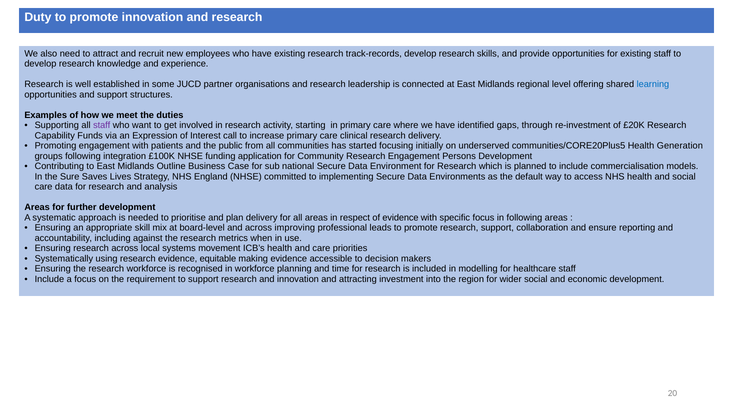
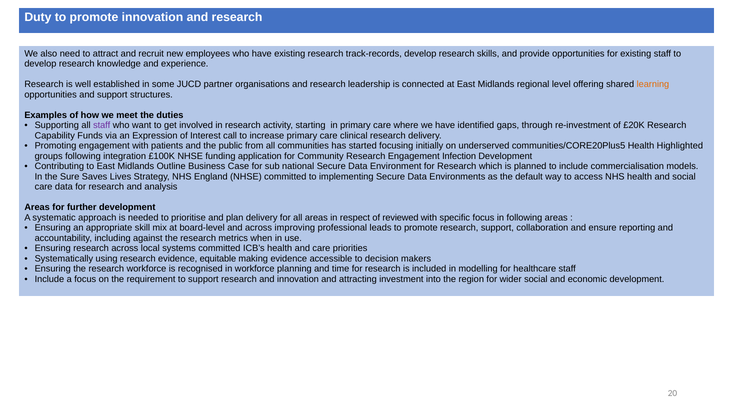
learning colour: blue -> orange
Generation: Generation -> Highlighted
Persons: Persons -> Infection
of evidence: evidence -> reviewed
systems movement: movement -> committed
